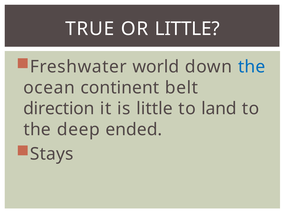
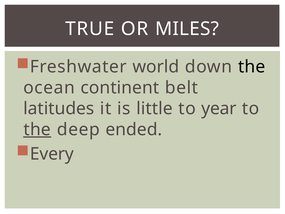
OR LITTLE: LITTLE -> MILES
the at (252, 67) colour: blue -> black
direction: direction -> latitudes
land: land -> year
the at (37, 129) underline: none -> present
Stays: Stays -> Every
